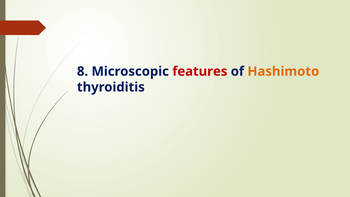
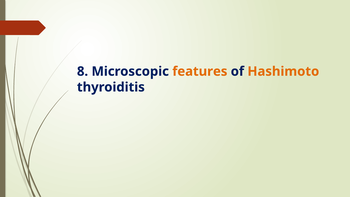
features colour: red -> orange
